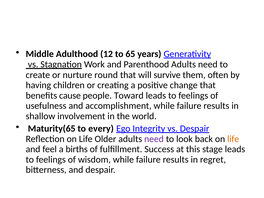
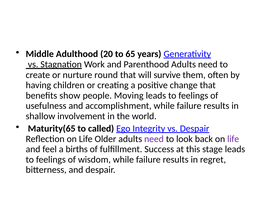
12: 12 -> 20
cause: cause -> show
Toward: Toward -> Moving
every: every -> called
life at (233, 139) colour: orange -> purple
